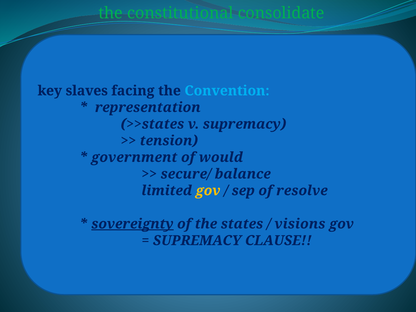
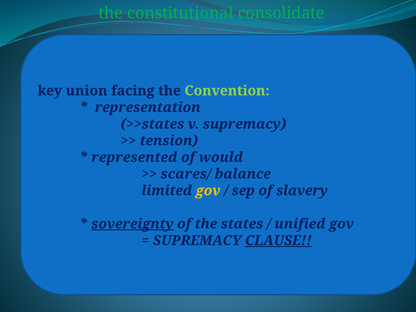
slaves: slaves -> union
Convention colour: light blue -> light green
government: government -> represented
secure/: secure/ -> scares/
resolve: resolve -> slavery
visions: visions -> unified
CLAUSE underline: none -> present
